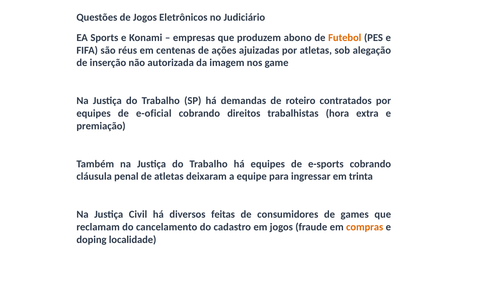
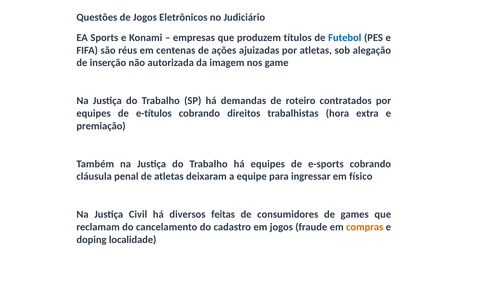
abono: abono -> títulos
Futebol colour: orange -> blue
e-oficial: e-oficial -> e-títulos
trinta: trinta -> físico
